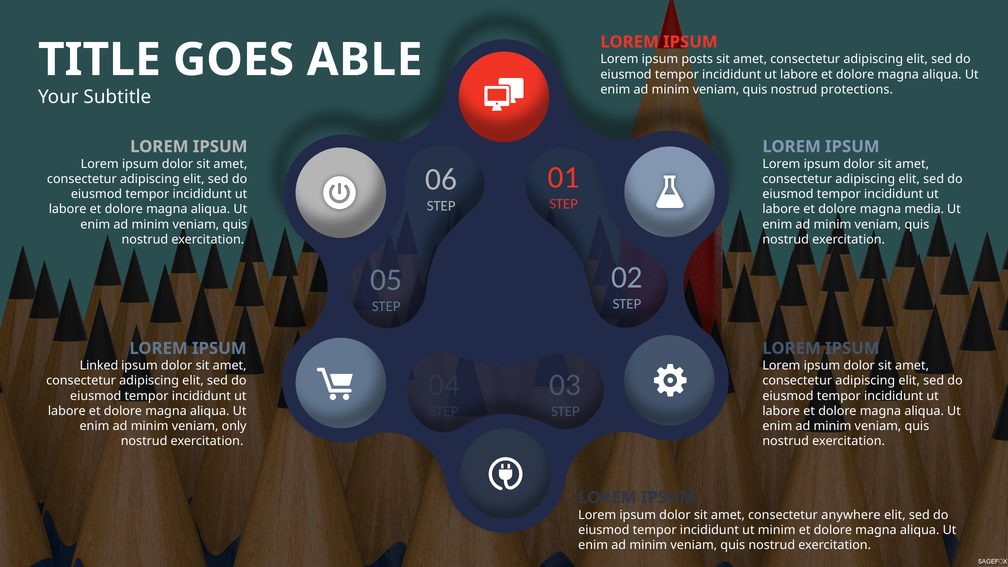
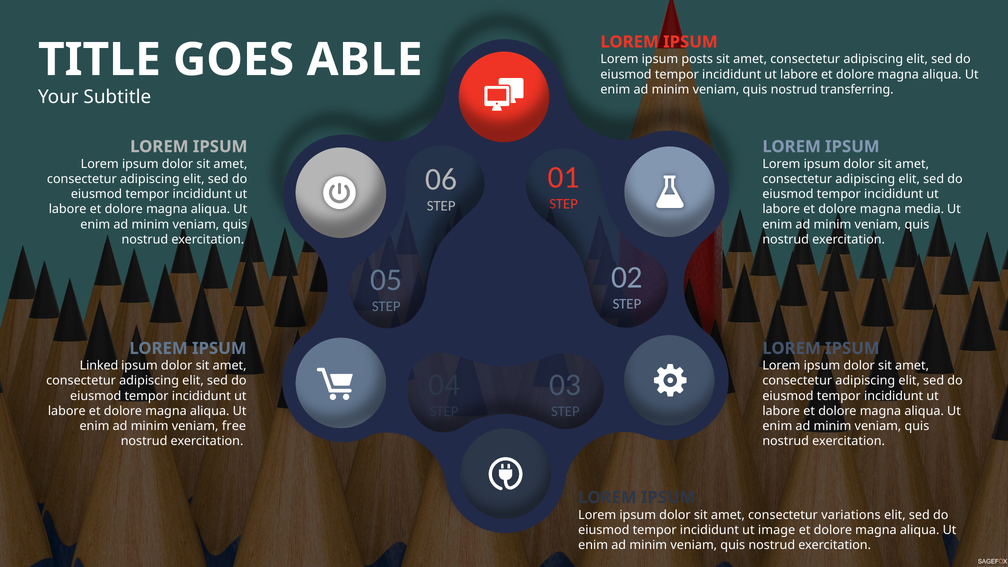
protections: protections -> transferring
only: only -> free
anywhere: anywhere -> variations
ut minim: minim -> image
